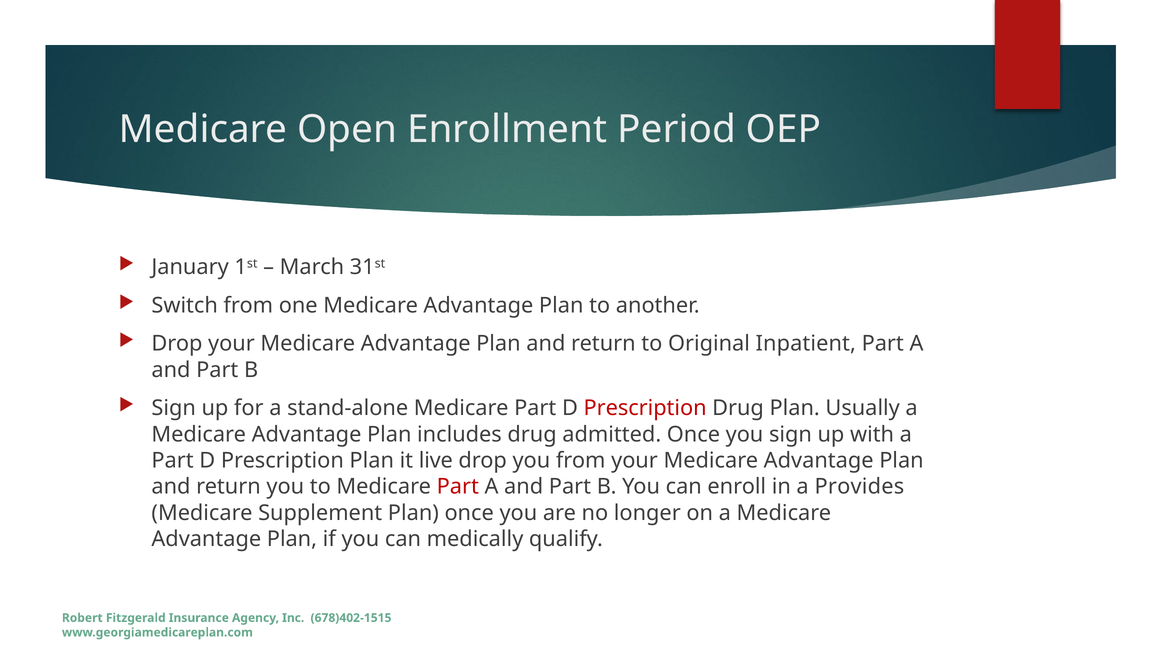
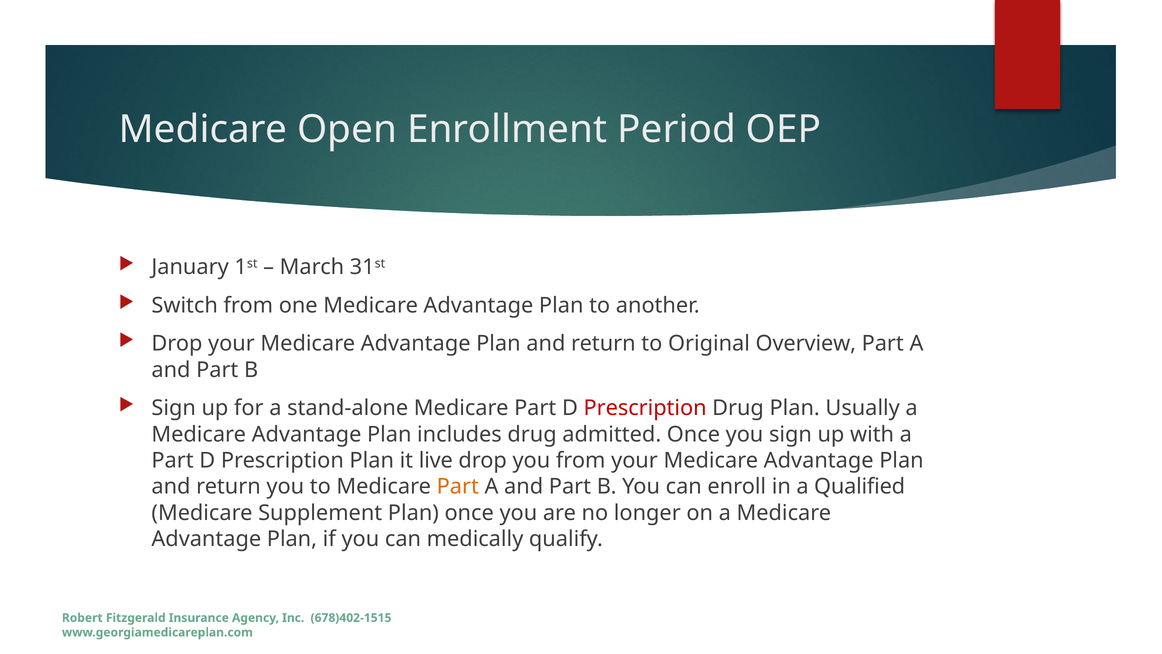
Inpatient: Inpatient -> Overview
Part at (458, 486) colour: red -> orange
Provides: Provides -> Qualified
